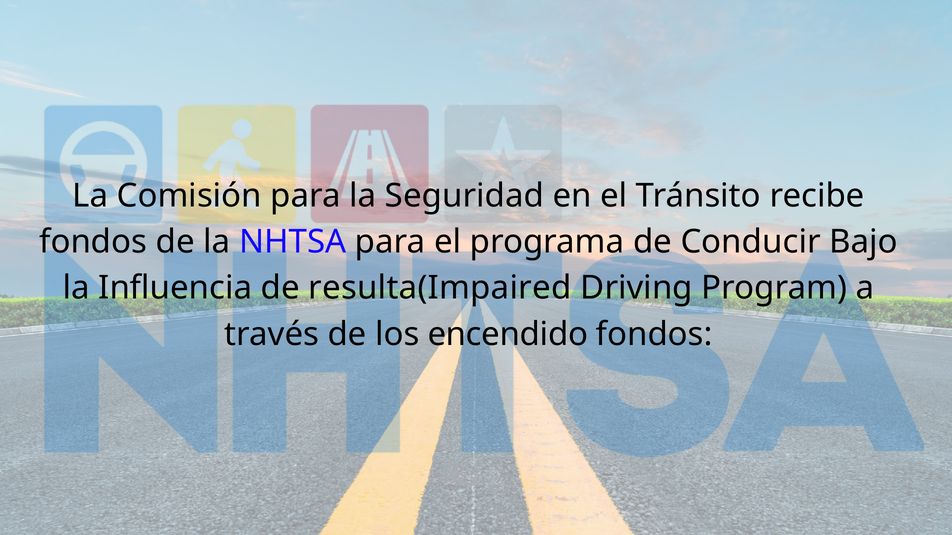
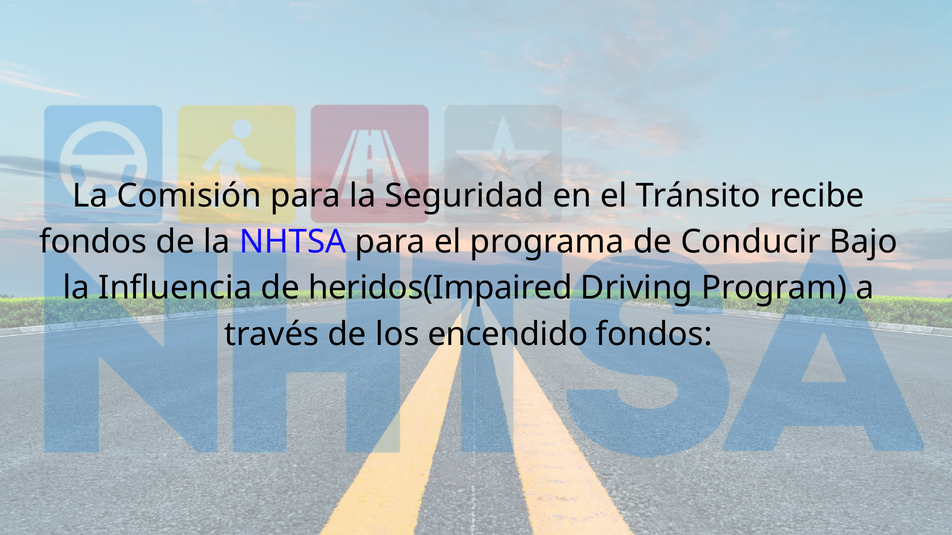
resulta(Impaired: resulta(Impaired -> heridos(Impaired
